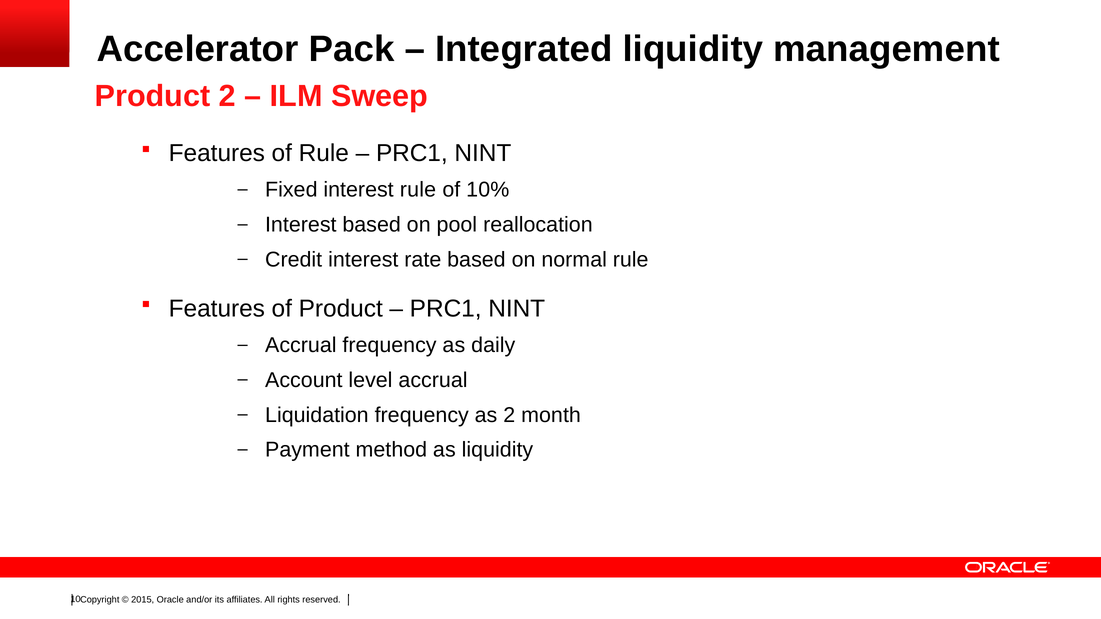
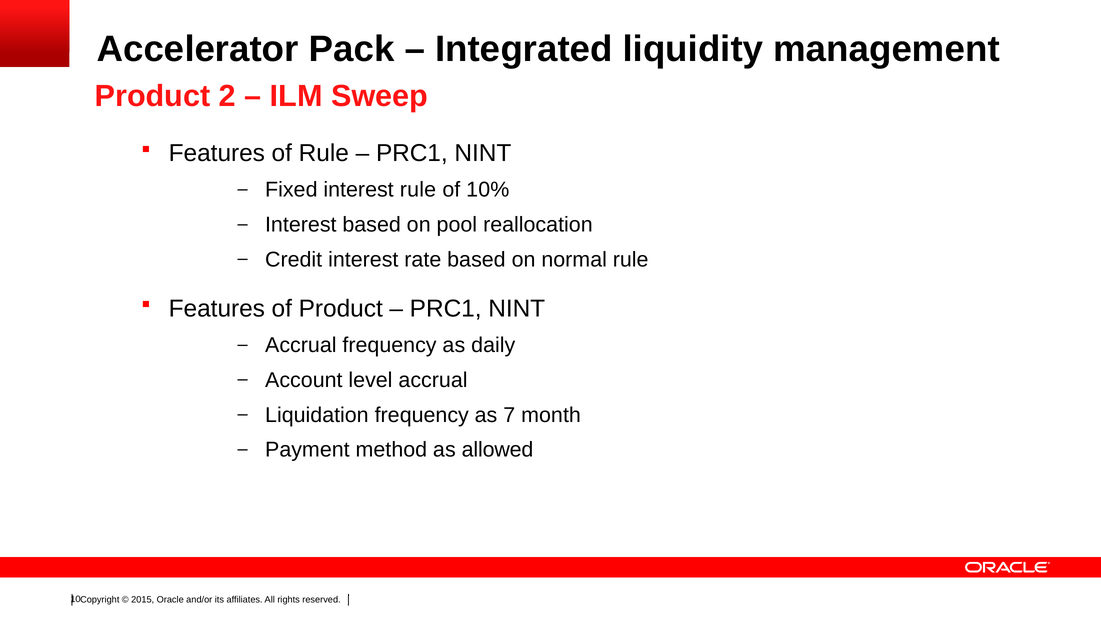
as 2: 2 -> 7
as liquidity: liquidity -> allowed
